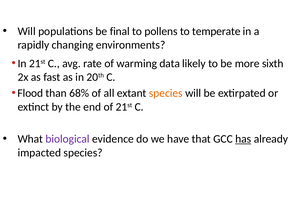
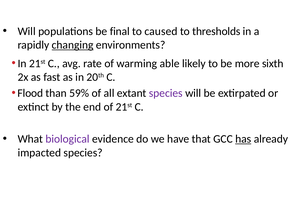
pollens: pollens -> caused
temperate: temperate -> thresholds
changing underline: none -> present
data: data -> able
68%: 68% -> 59%
species at (166, 93) colour: orange -> purple
